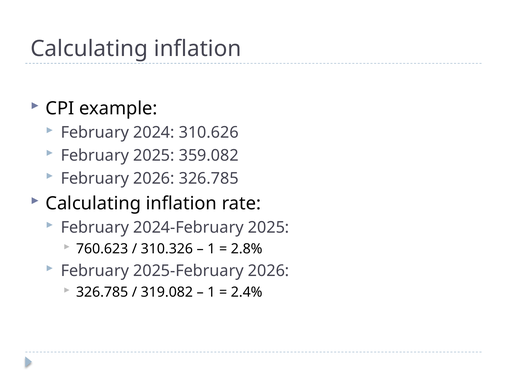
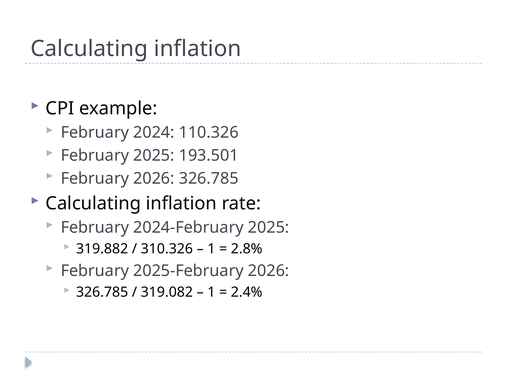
310.626: 310.626 -> 110.326
359.082: 359.082 -> 193.501
760.623: 760.623 -> 319.882
